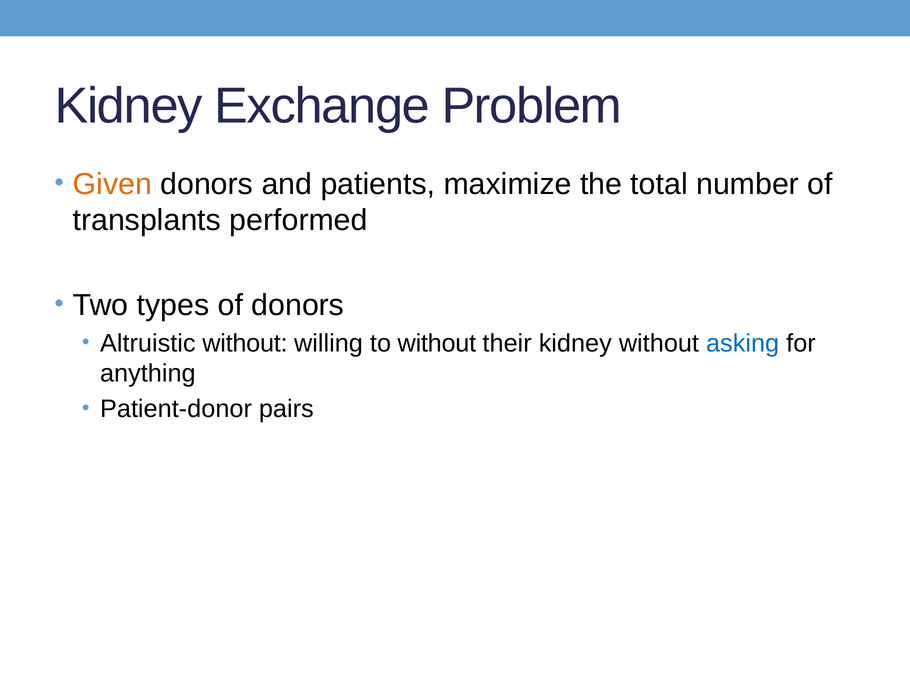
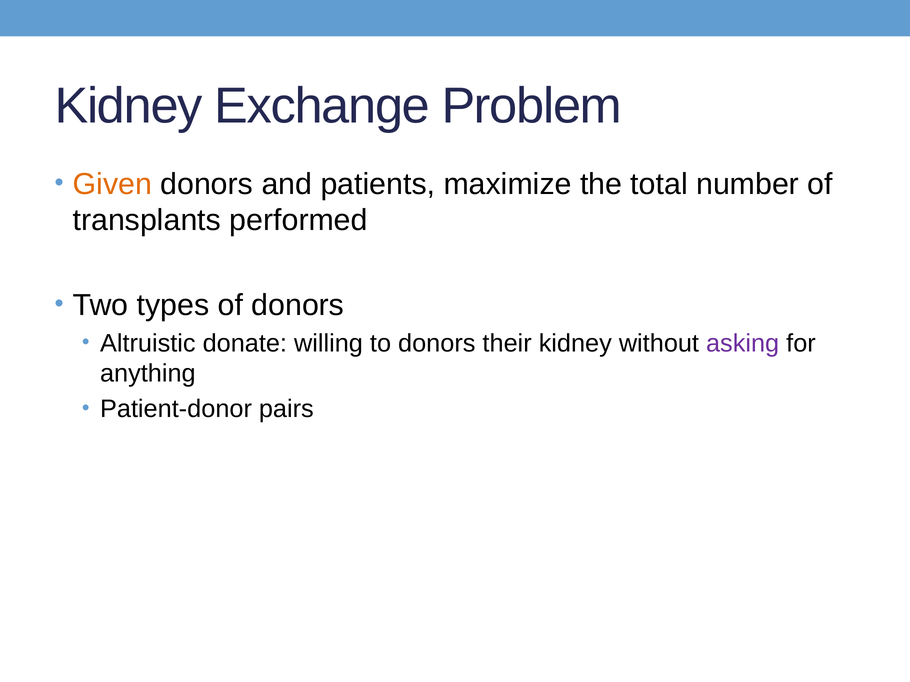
Altruistic without: without -> donate
to without: without -> donors
asking colour: blue -> purple
